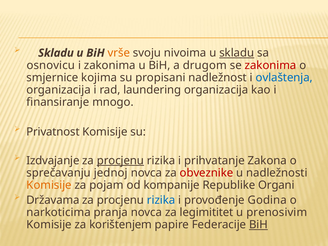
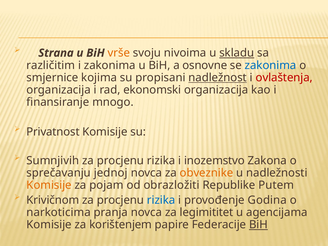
Skladu at (56, 53): Skladu -> Strana
osnovicu: osnovicu -> različitim
drugom: drugom -> osnovne
zakonima at (271, 65) colour: red -> blue
nadležnost underline: none -> present
ovlaštenja colour: blue -> red
laundering: laundering -> ekonomski
Izdvajanje: Izdvajanje -> Sumnjivih
procjenu at (120, 161) underline: present -> none
prihvatanje: prihvatanje -> inozemstvo
obveznike colour: red -> orange
kompanije: kompanije -> obrazložiti
Organi: Organi -> Putem
Državama: Državama -> Krivičnom
prenosivim: prenosivim -> agencijama
